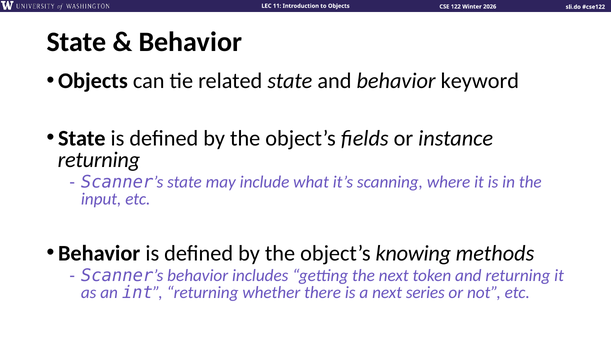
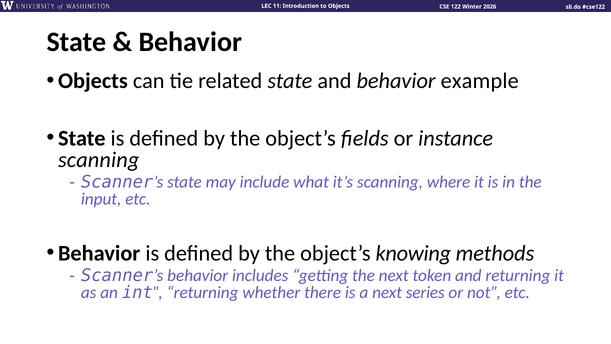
keyword: keyword -> example
returning at (99, 160): returning -> scanning
